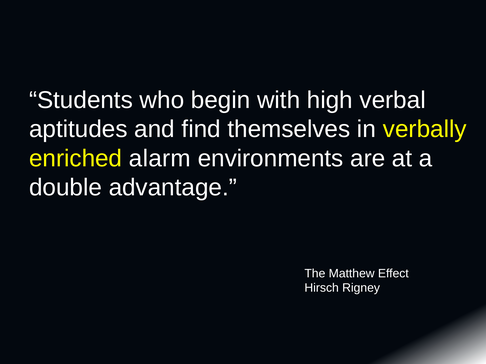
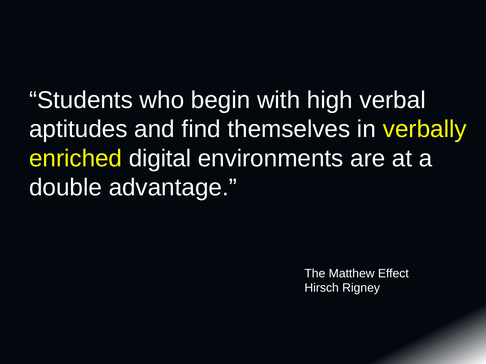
alarm: alarm -> digital
